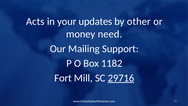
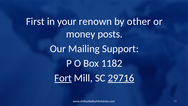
Acts: Acts -> First
updates: updates -> renown
need: need -> posts
Fort underline: none -> present
